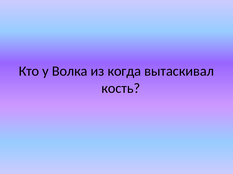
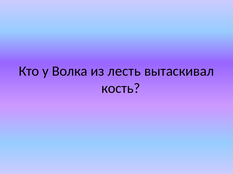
когда: когда -> лесть
